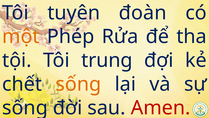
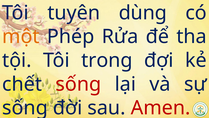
đoàn: đoàn -> dùng
trung: trung -> trong
sống at (78, 84) colour: orange -> red
